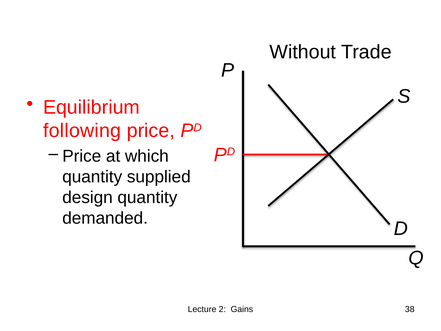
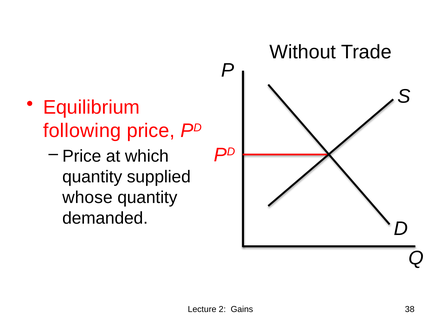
design: design -> whose
